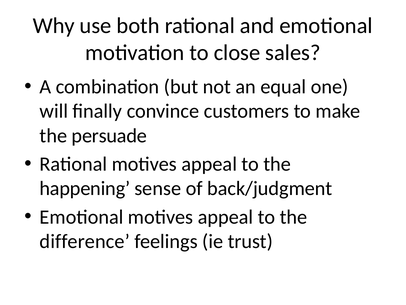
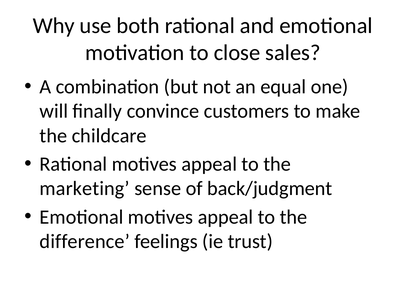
persuade: persuade -> childcare
happening: happening -> marketing
